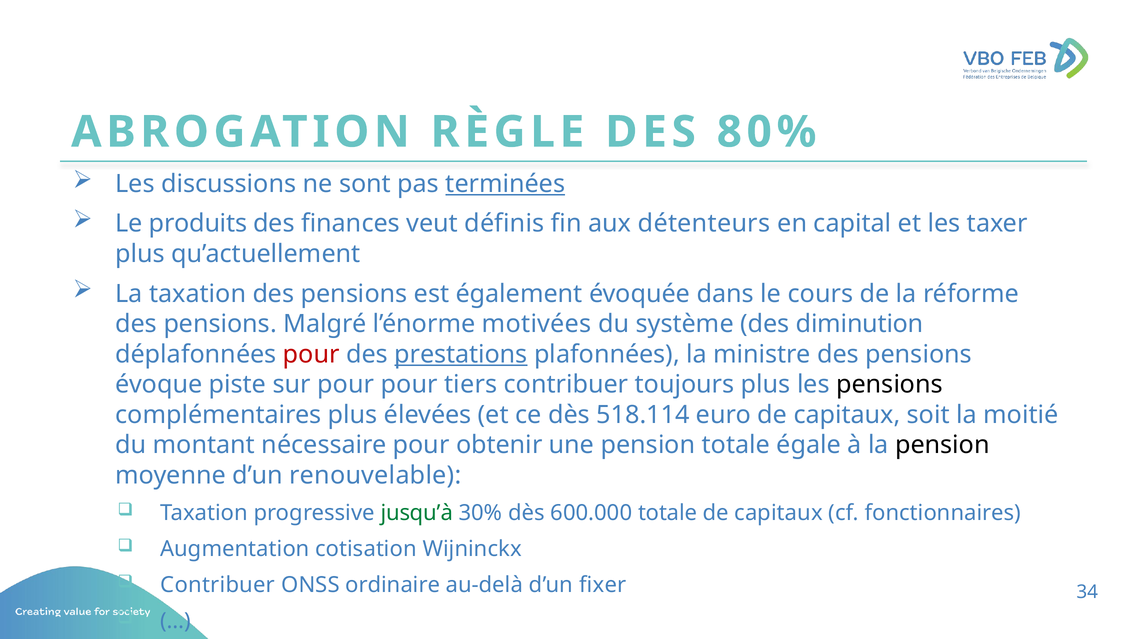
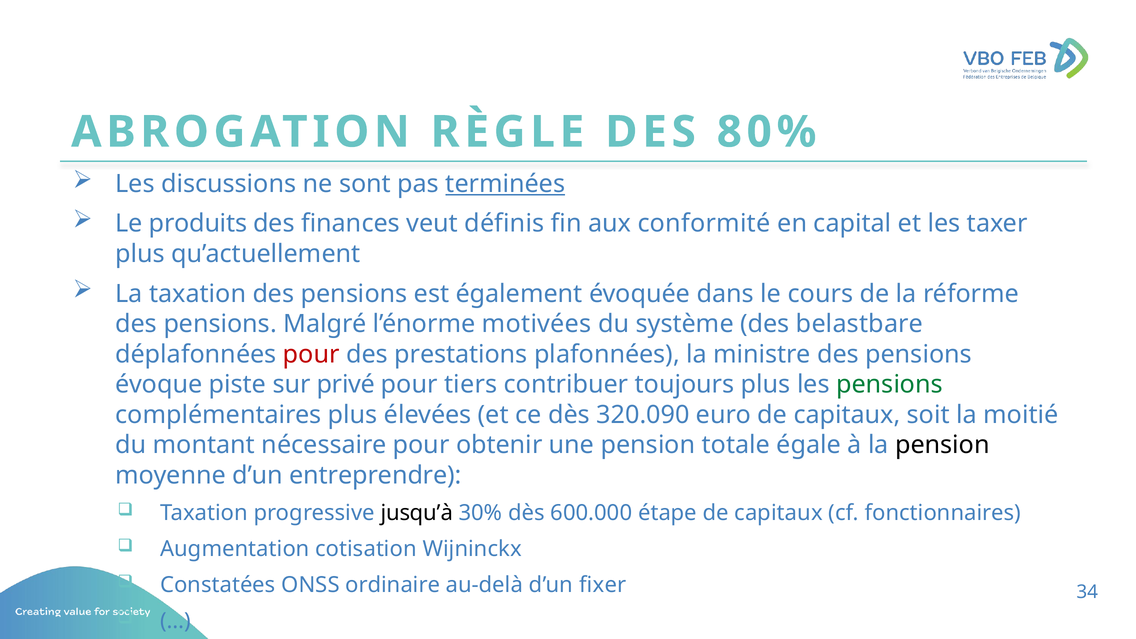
détenteurs: détenteurs -> conformité
diminution: diminution -> belastbare
prestations underline: present -> none
sur pour: pour -> privé
pensions at (890, 385) colour: black -> green
518.114: 518.114 -> 320.090
renouvelable: renouvelable -> entreprendre
jusqu’à colour: green -> black
600.000 totale: totale -> étape
Contribuer at (218, 585): Contribuer -> Constatées
